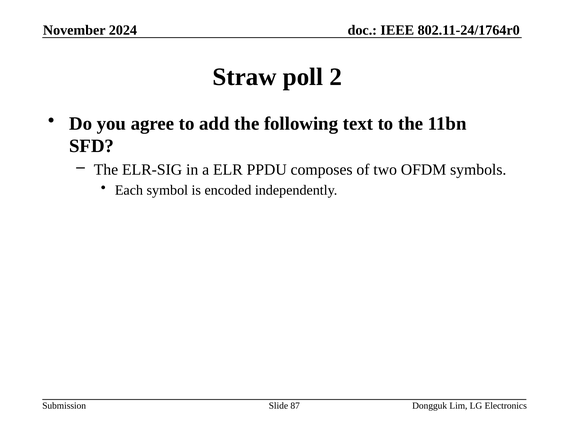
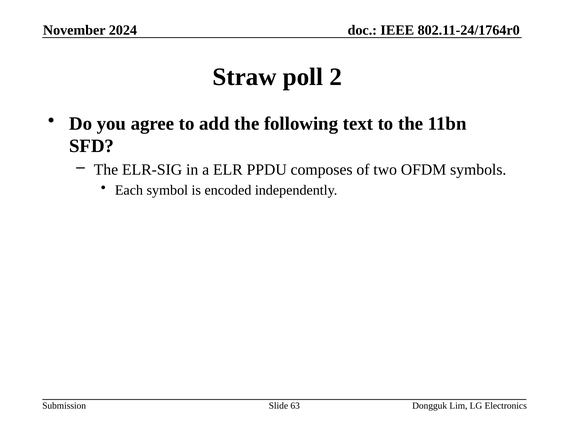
87: 87 -> 63
